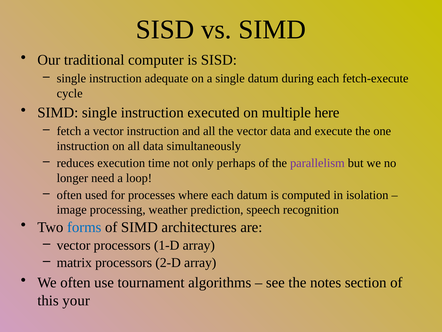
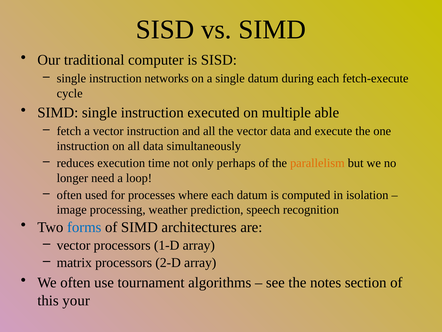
adequate: adequate -> networks
here: here -> able
parallelism colour: purple -> orange
